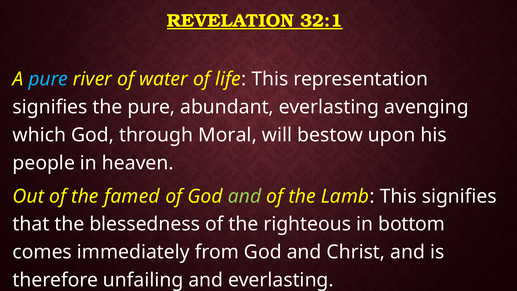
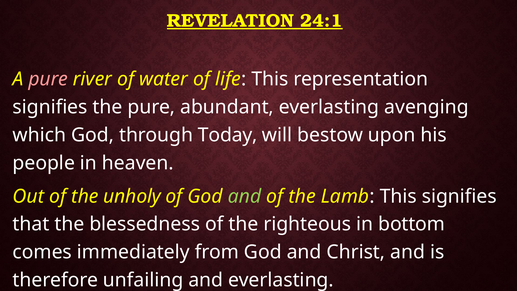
32:1: 32:1 -> 24:1
pure at (48, 79) colour: light blue -> pink
Moral: Moral -> Today
famed: famed -> unholy
